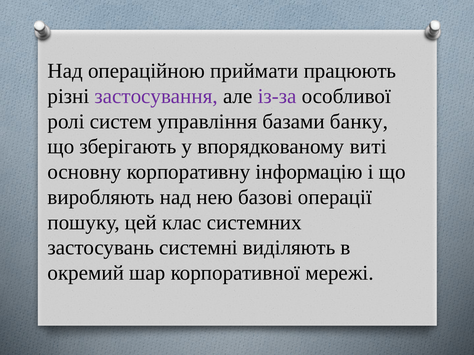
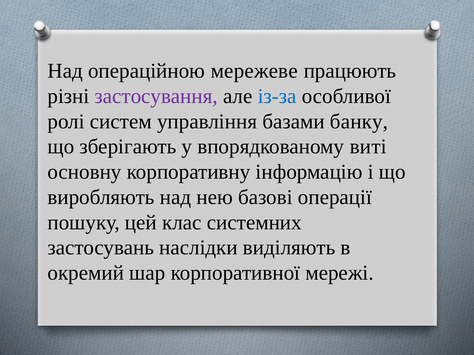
приймати: приймати -> мережеве
із-за colour: purple -> blue
системні: системні -> наслідки
